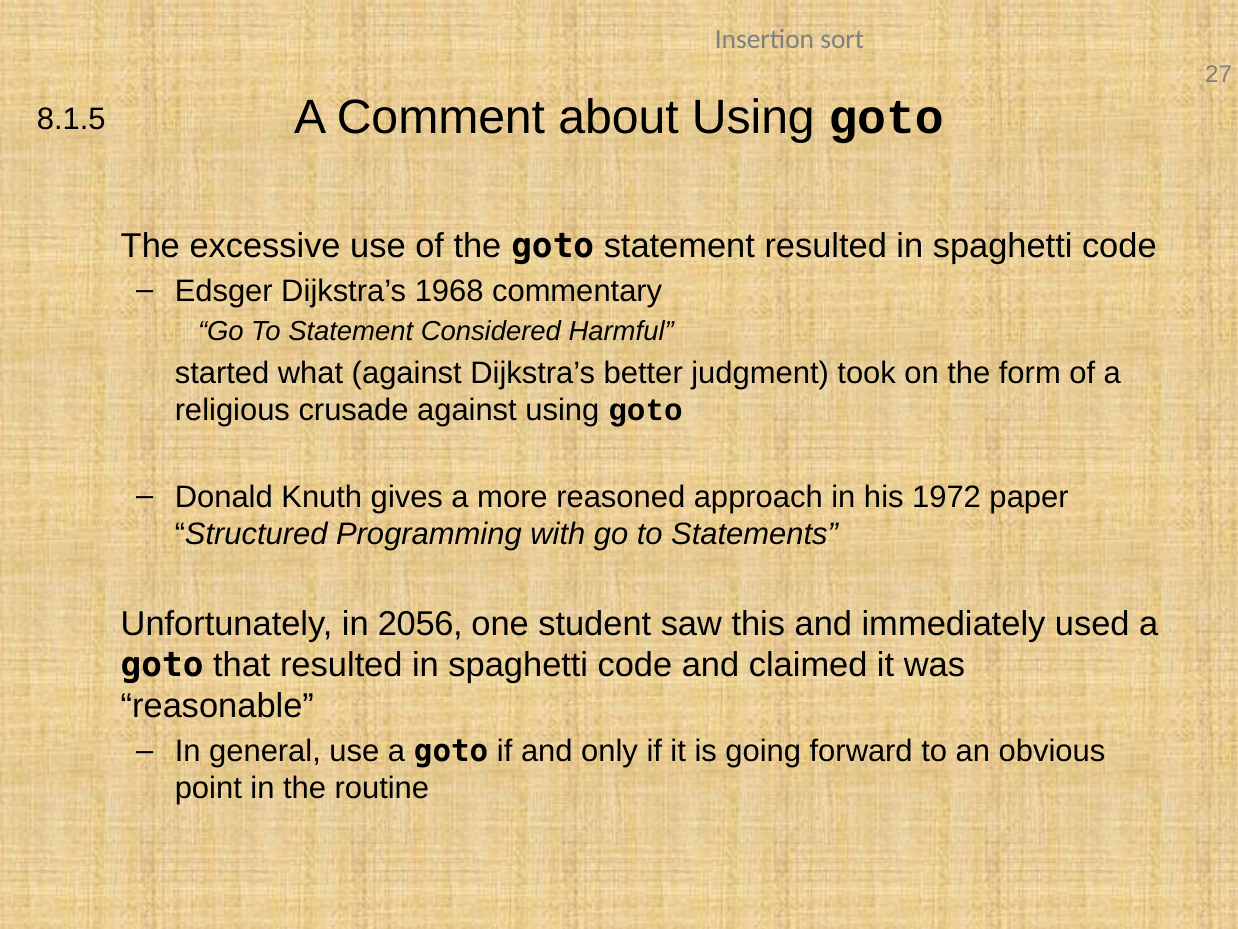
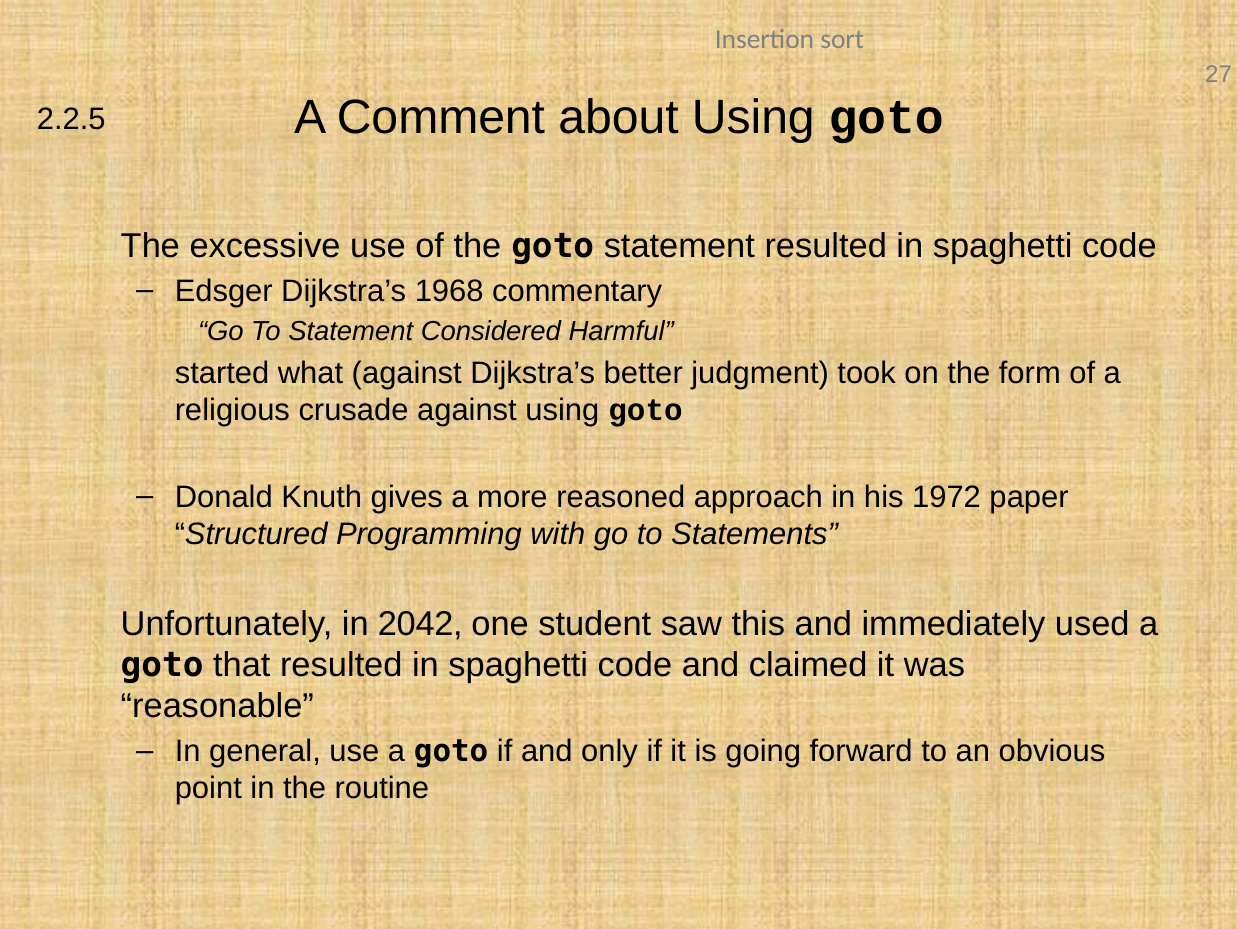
8.1.5: 8.1.5 -> 2.2.5
2056: 2056 -> 2042
